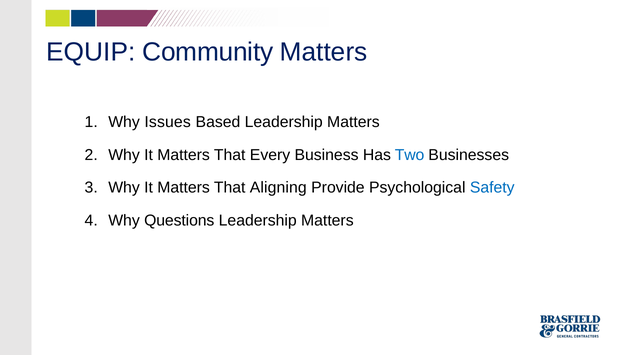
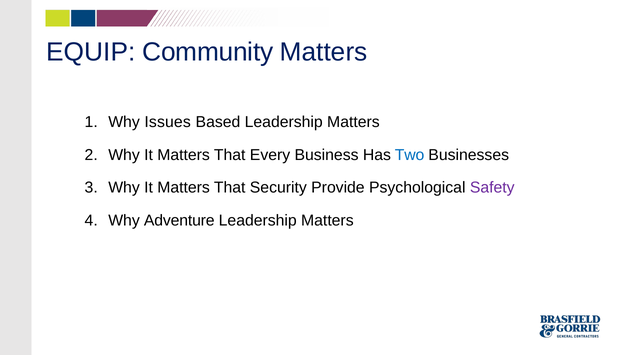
Aligning: Aligning -> Security
Safety colour: blue -> purple
Questions: Questions -> Adventure
